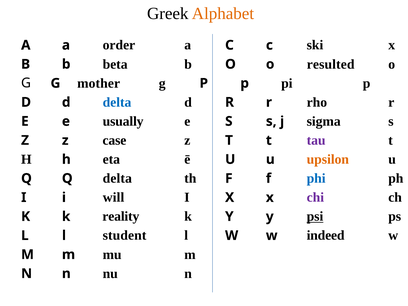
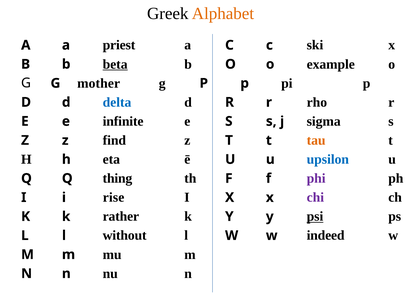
order: order -> priest
beta underline: none -> present
resulted: resulted -> example
usually: usually -> infinite
case: case -> find
tau colour: purple -> orange
upsilon colour: orange -> blue
Q delta: delta -> thing
phi colour: blue -> purple
will: will -> rise
reality: reality -> rather
student: student -> without
